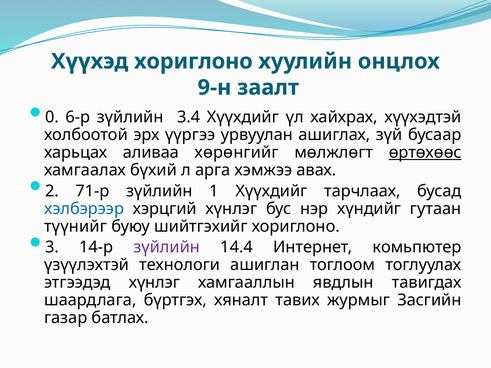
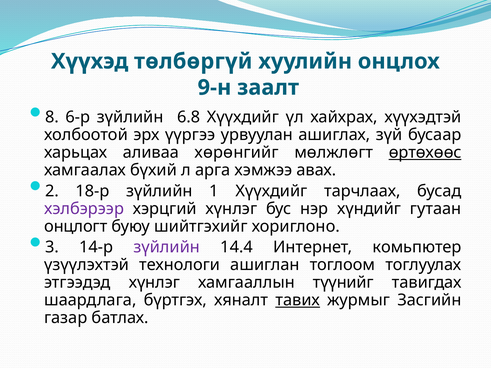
Хүүхэд хориглоно: хориглоно -> төлбөргүй
0: 0 -> 8
3.4: 3.4 -> 6.8
71-р: 71-р -> 18-р
хэлбэрээр colour: blue -> purple
түүнийг: түүнийг -> онцлогт
явдлын: явдлын -> түүнийг
тавих underline: none -> present
